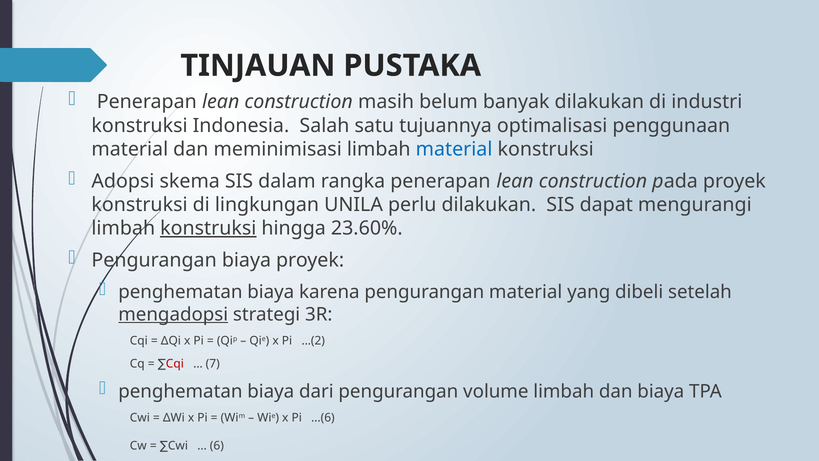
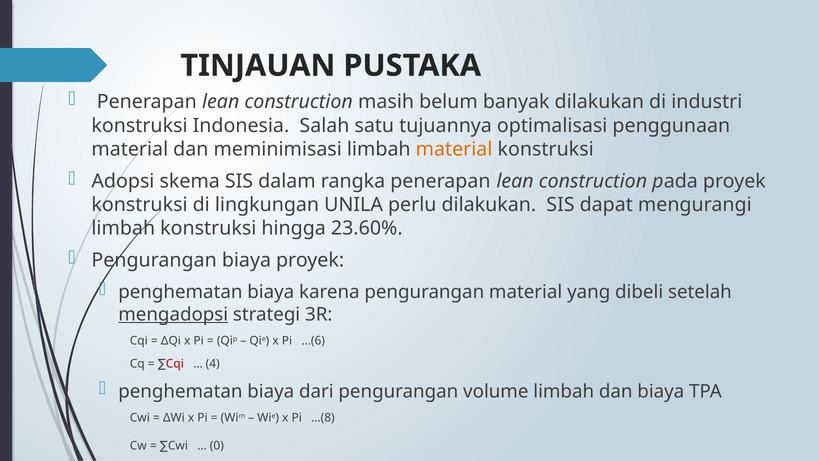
material at (454, 149) colour: blue -> orange
konstruksi at (208, 228) underline: present -> none
…(2: …(2 -> …(6
7: 7 -> 4
…(6: …(6 -> …(8
6: 6 -> 0
